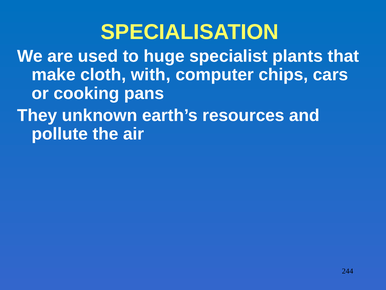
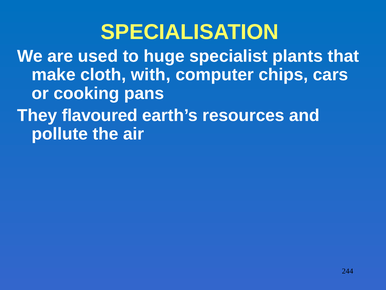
unknown: unknown -> flavoured
